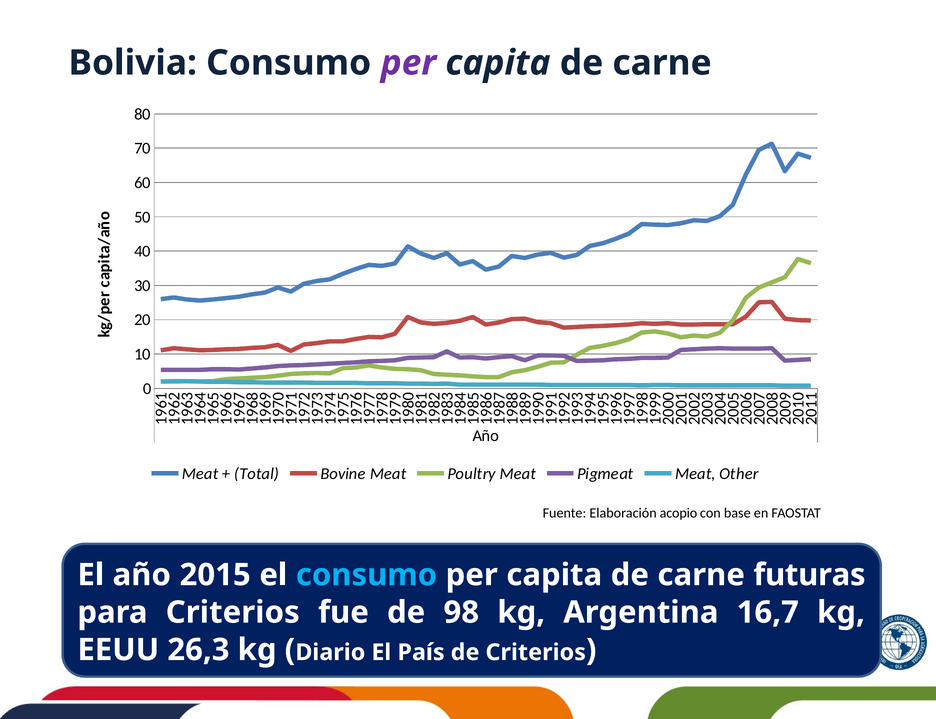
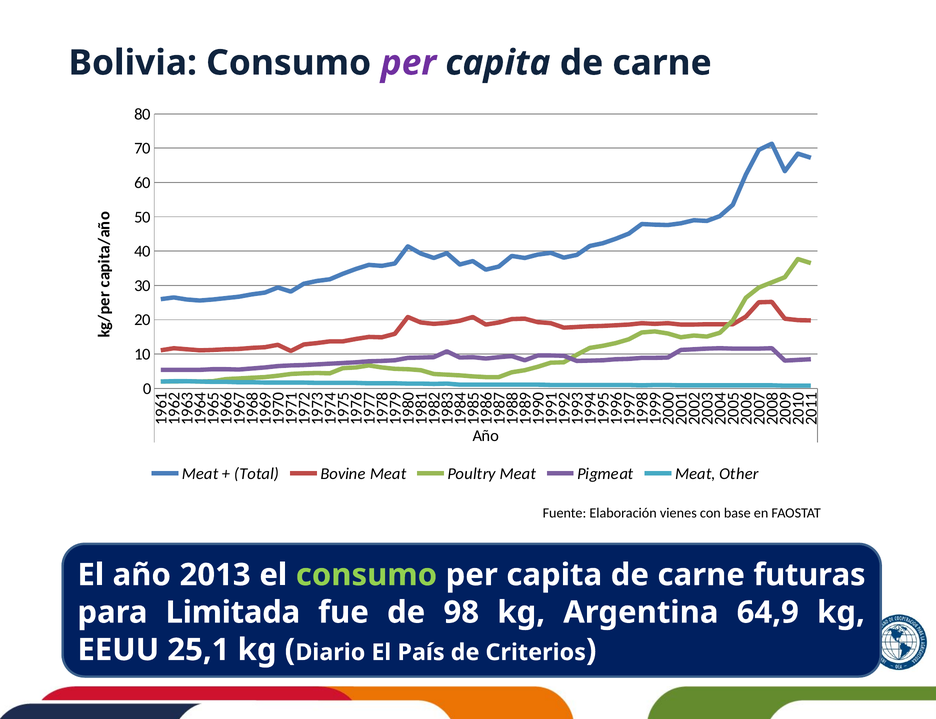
acopio: acopio -> vienes
2015: 2015 -> 2013
consumo at (366, 575) colour: light blue -> light green
para Criterios: Criterios -> Limitada
16,7: 16,7 -> 64,9
26,3: 26,3 -> 25,1
